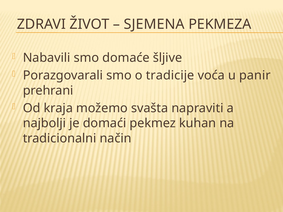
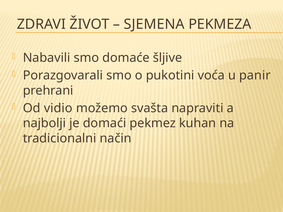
tradicije: tradicije -> pukotini
kraja: kraja -> vidio
